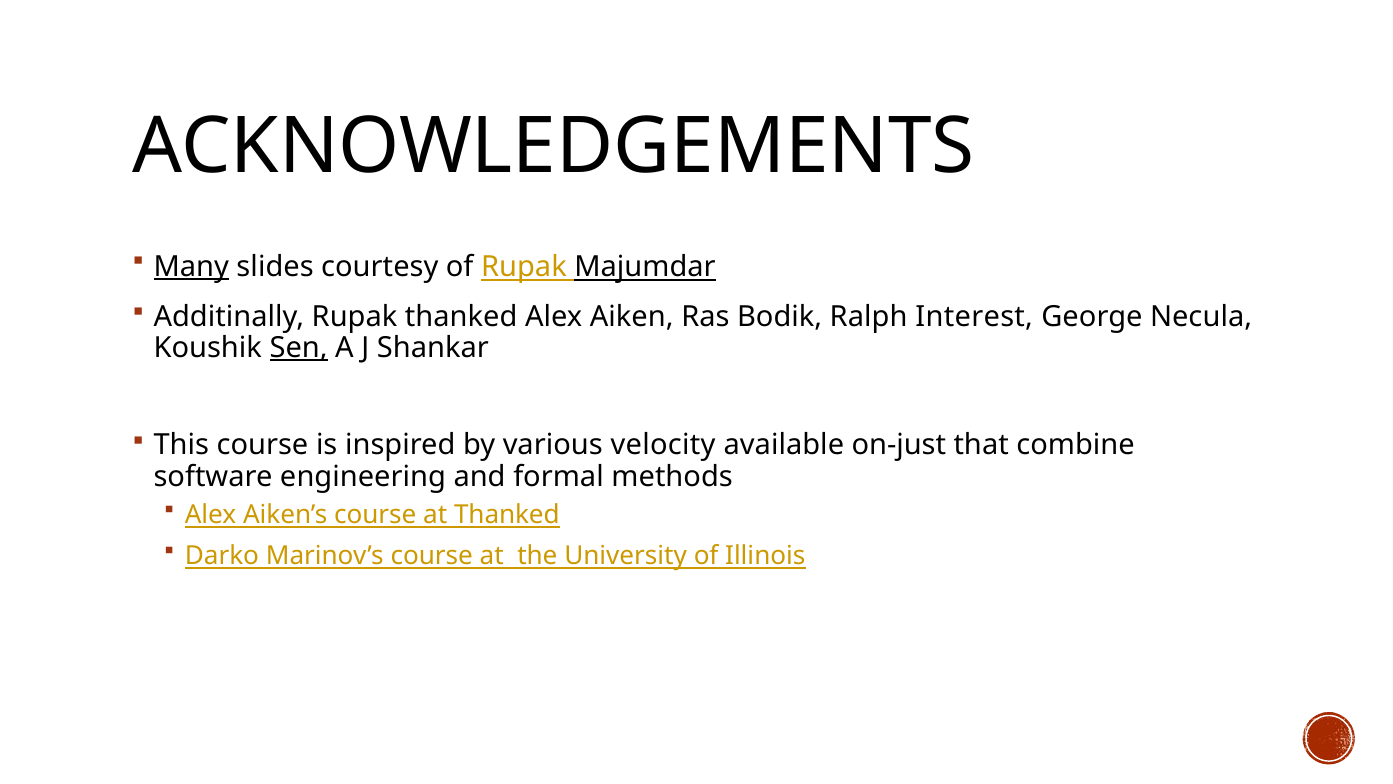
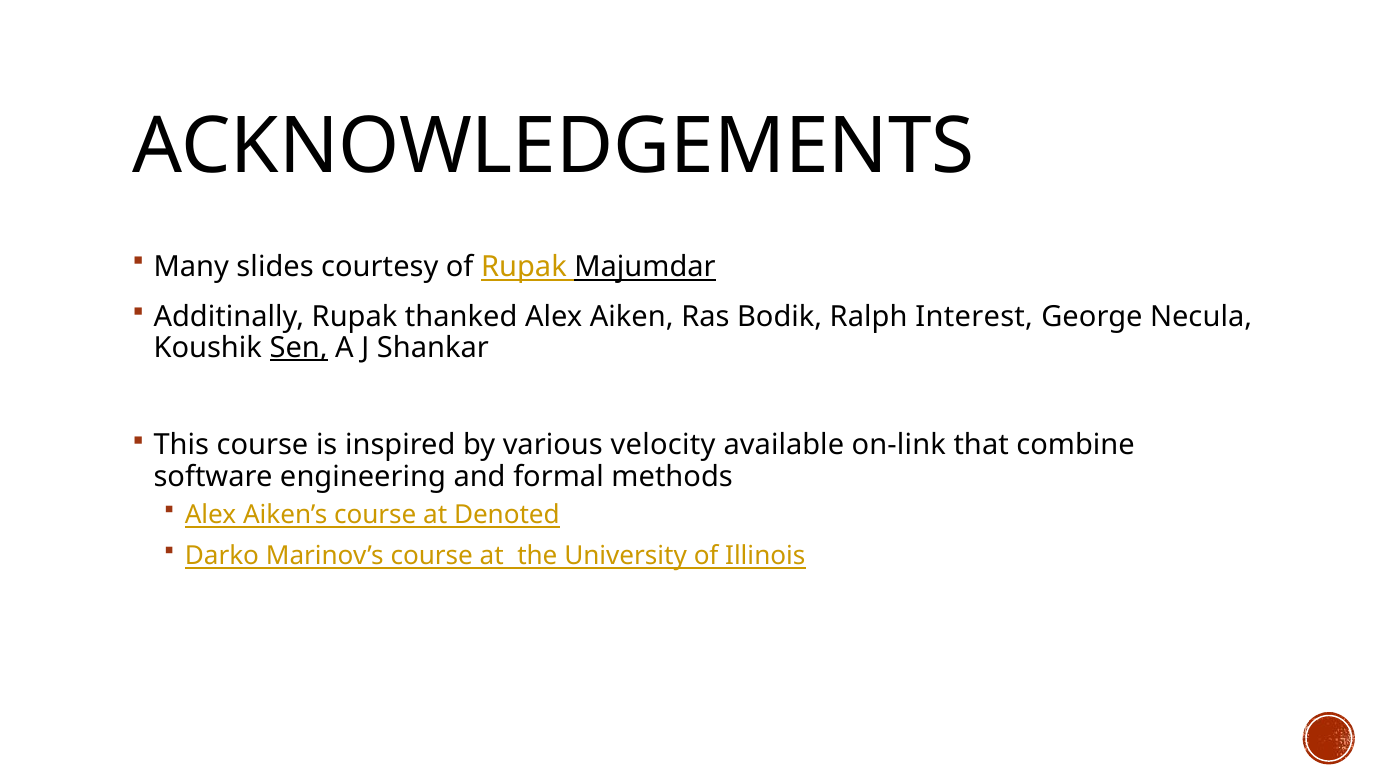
Many underline: present -> none
on-just: on-just -> on-link
at Thanked: Thanked -> Denoted
